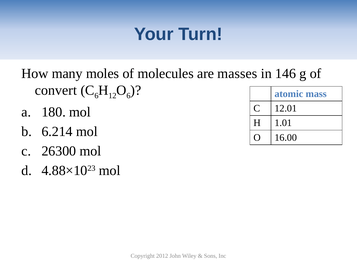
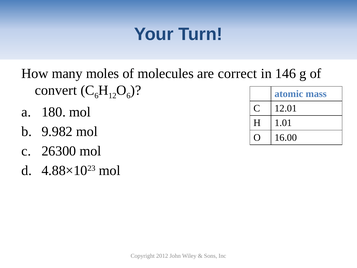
masses: masses -> correct
6.214: 6.214 -> 9.982
